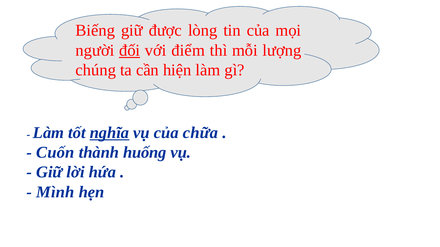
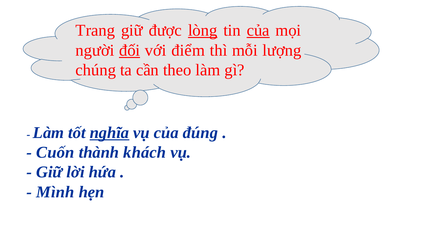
Biếng: Biếng -> Trang
lòng underline: none -> present
của at (258, 31) underline: none -> present
hiện: hiện -> theo
chữa: chữa -> đúng
huống: huống -> khách
